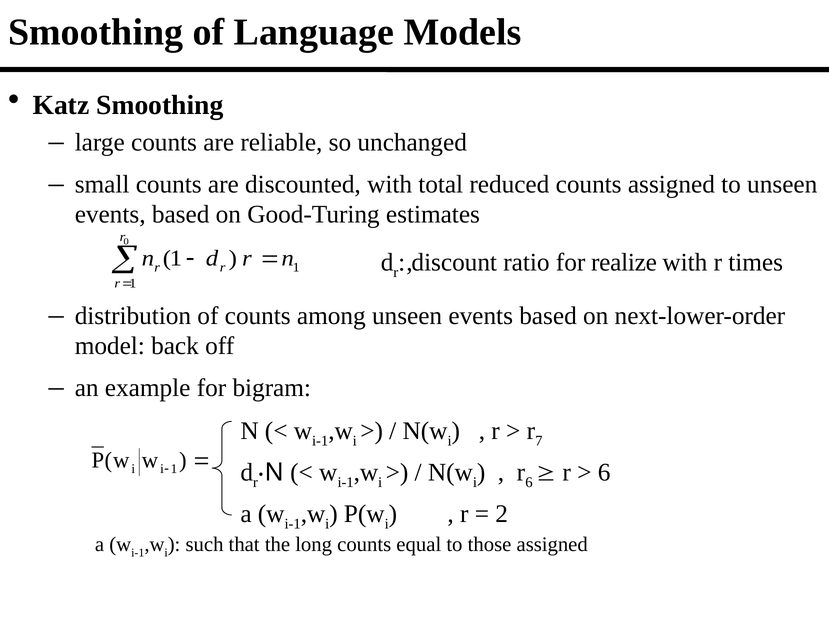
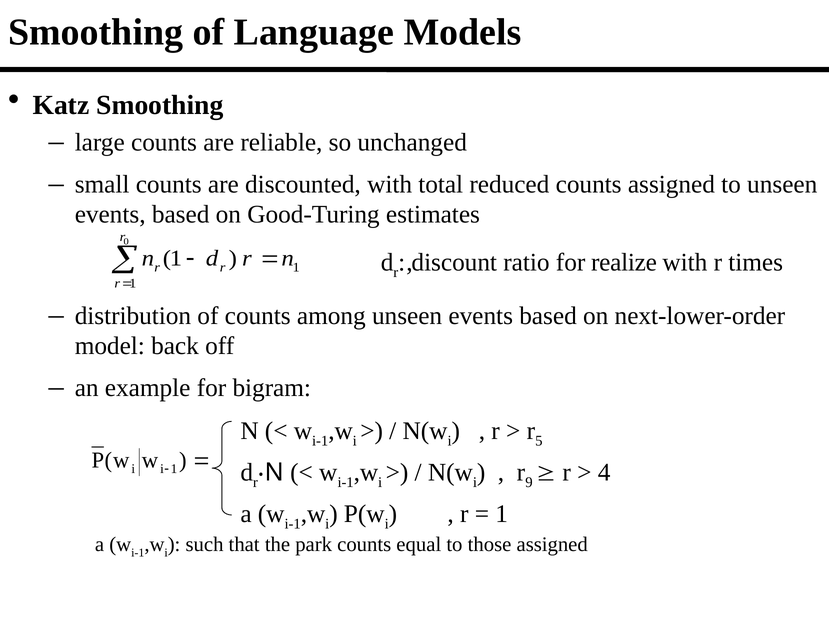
7: 7 -> 5
r 6: 6 -> 9
6 at (604, 472): 6 -> 4
2 at (502, 514): 2 -> 1
long: long -> park
